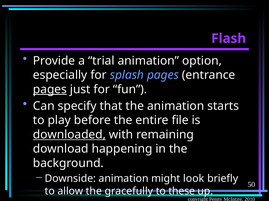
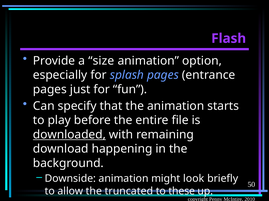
trial: trial -> size
pages at (50, 90) underline: present -> none
gracefully: gracefully -> truncated
